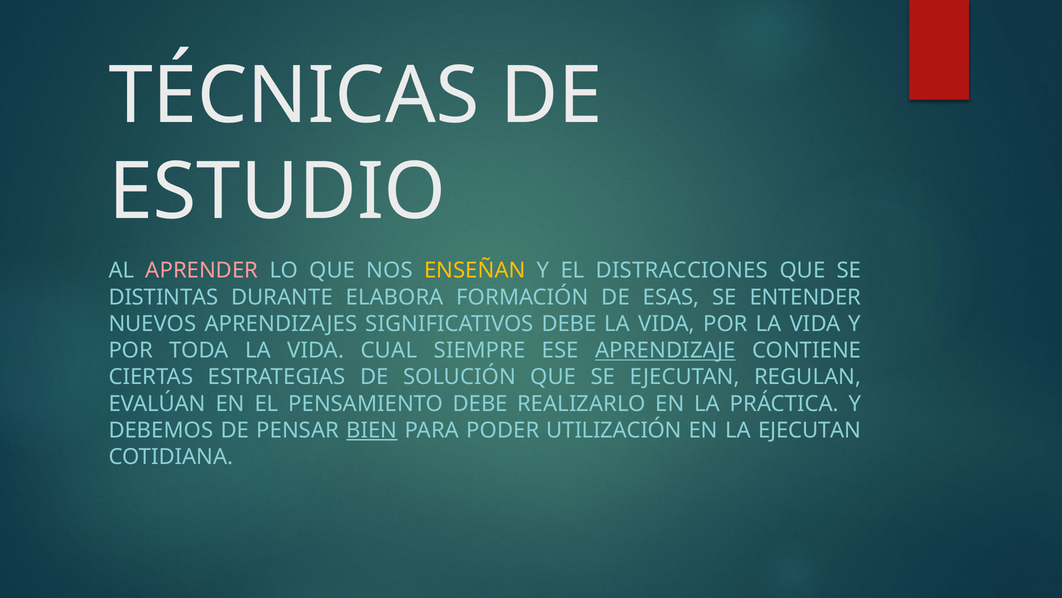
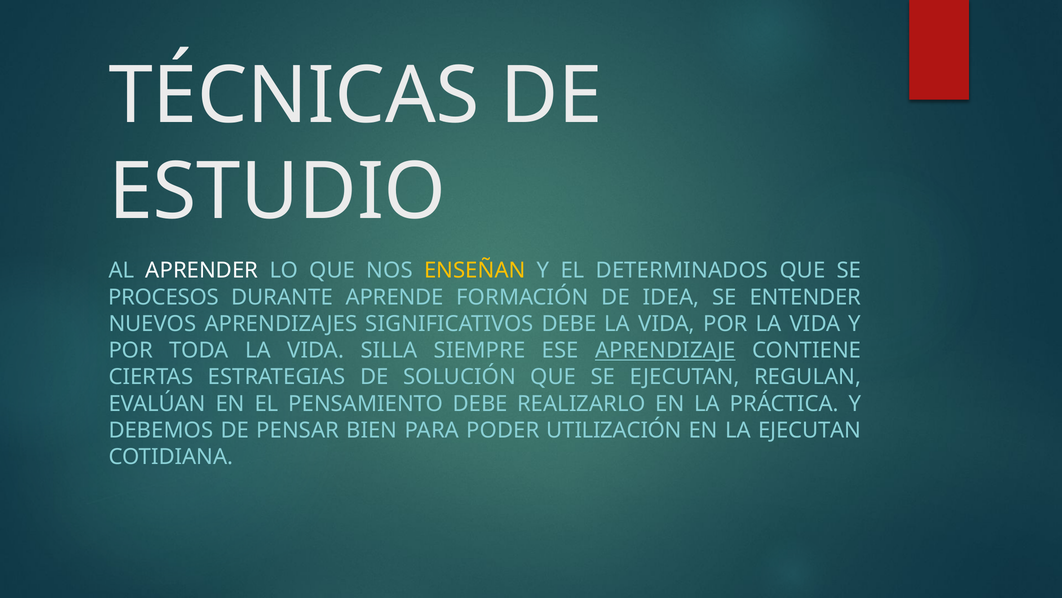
APRENDER colour: pink -> white
DISTRACCIONES: DISTRACCIONES -> DETERMINADOS
DISTINTAS: DISTINTAS -> PROCESOS
ELABORA: ELABORA -> APRENDE
ESAS: ESAS -> IDEA
CUAL: CUAL -> SILLA
BIEN underline: present -> none
